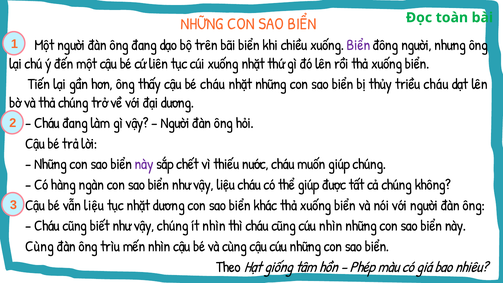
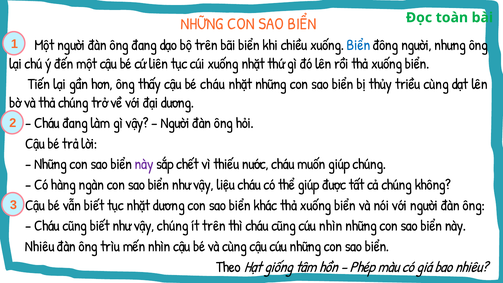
Biển at (358, 45) colour: purple -> blue
triều cháu: cháu -> cùng
vẫn liệu: liệu -> biết
ít nhìn: nhìn -> trên
Cùng at (40, 246): Cùng -> Nhiêu
